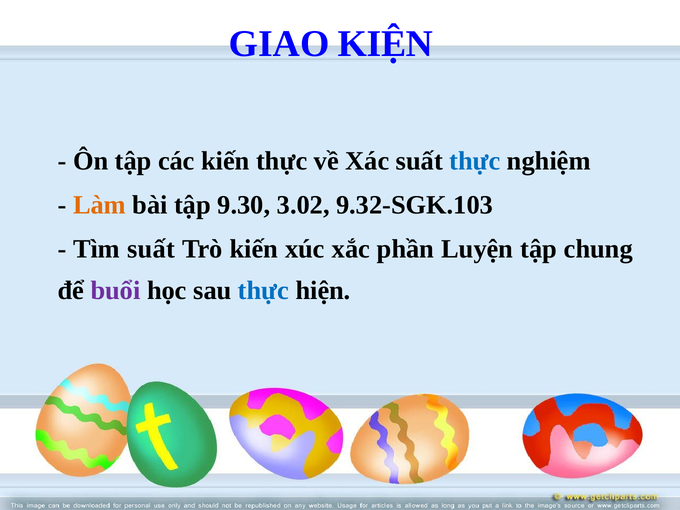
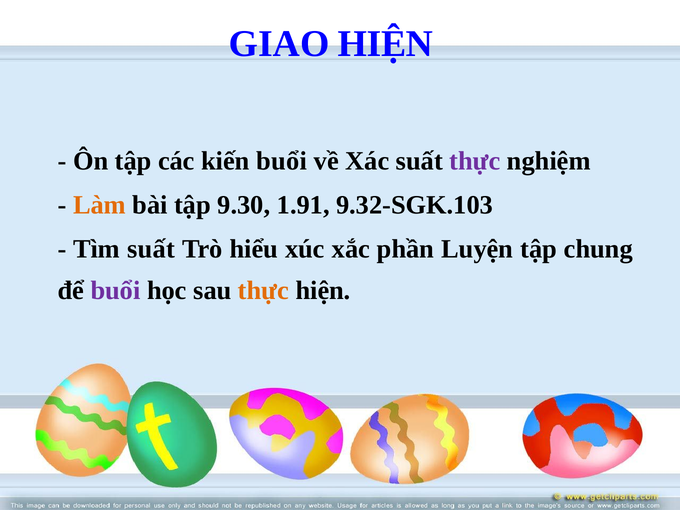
GIAO KIỆN: KIỆN -> HIỆN
kiến thực: thực -> buổi
thực at (475, 161) colour: blue -> purple
3.02: 3.02 -> 1.91
Trò kiến: kiến -> hiểu
thực at (263, 290) colour: blue -> orange
